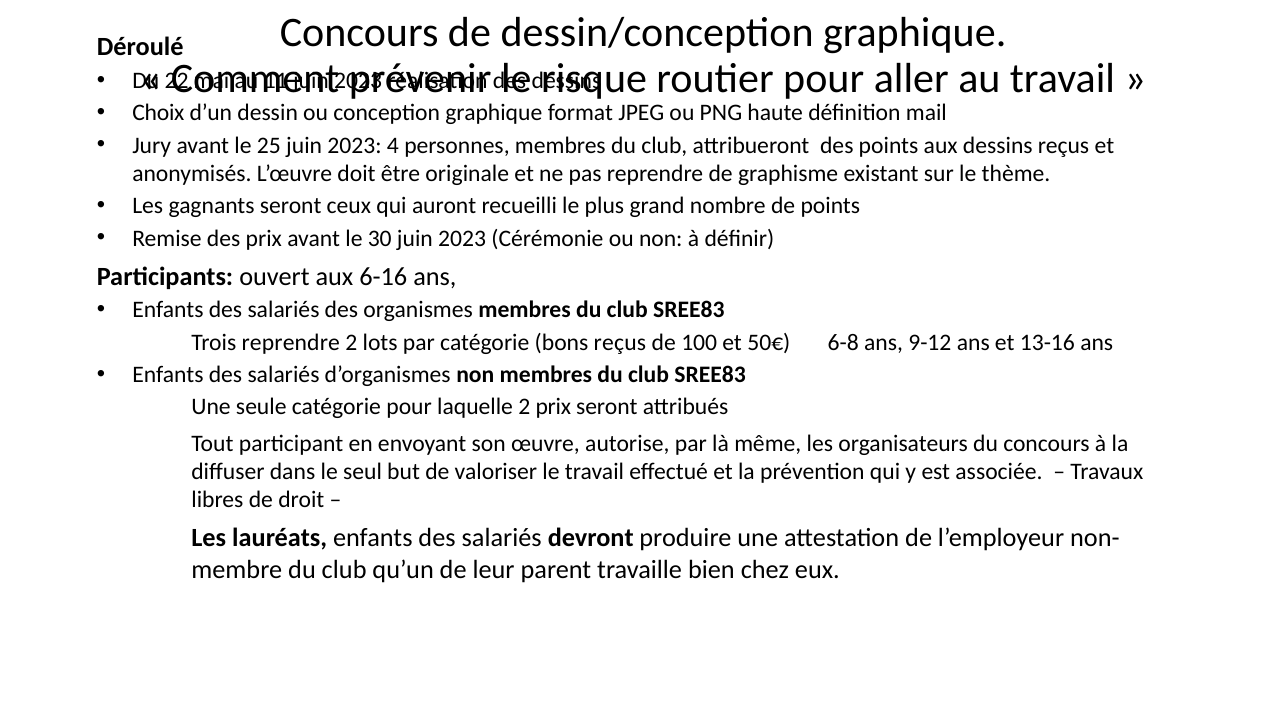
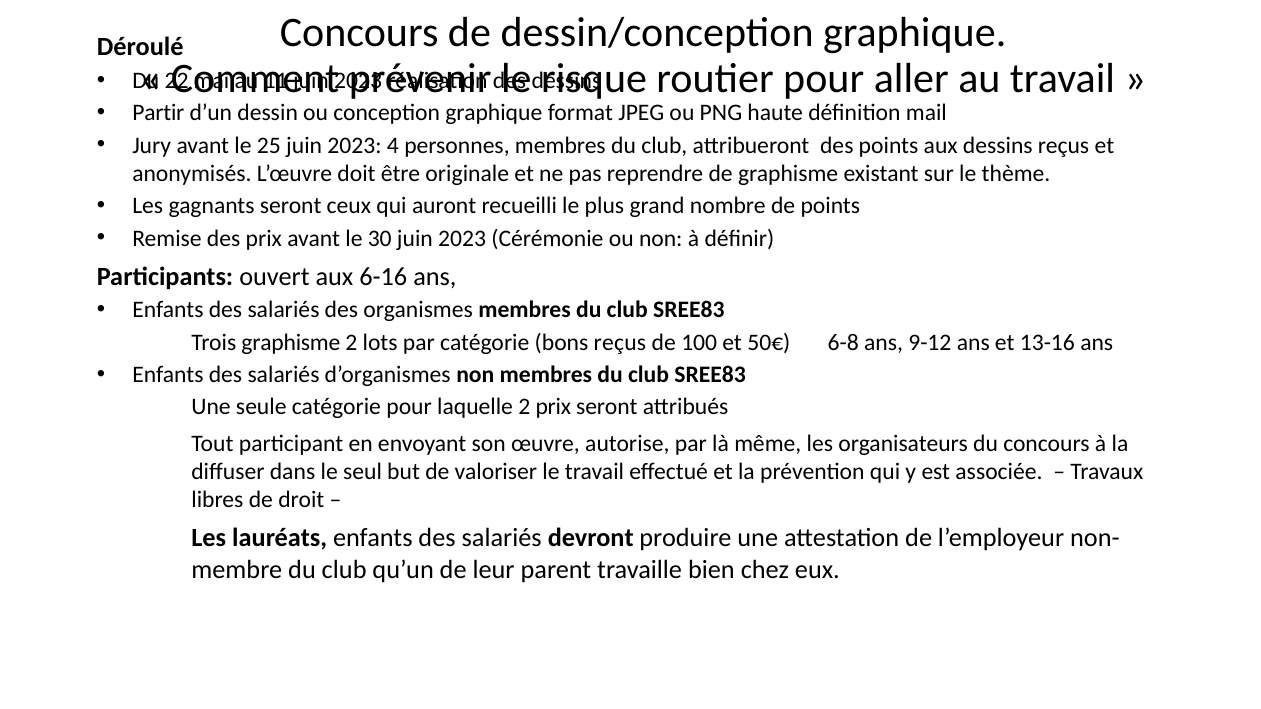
Choix: Choix -> Partir
Trois reprendre: reprendre -> graphisme
